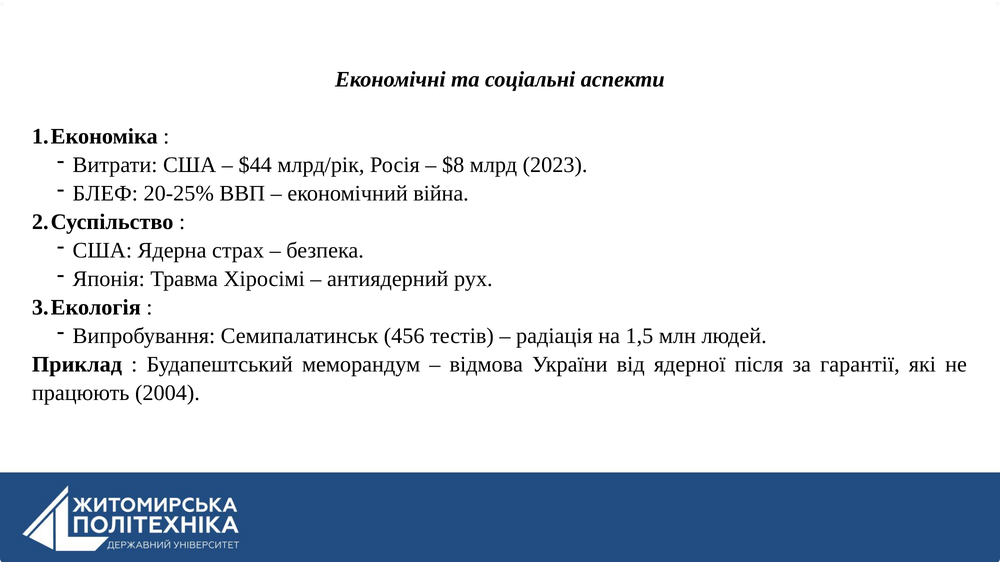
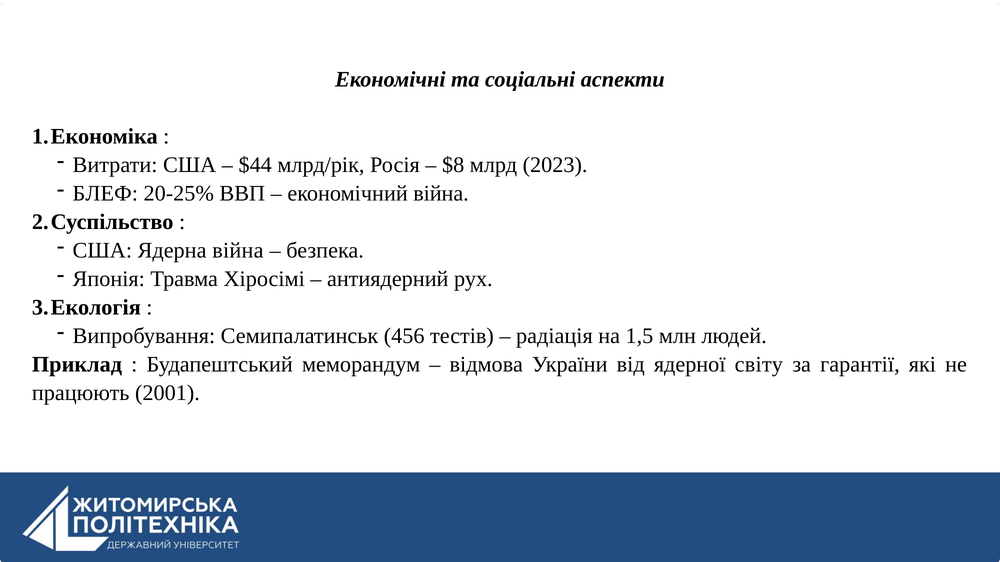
Ядерна страх: страх -> війна
після: після -> світу
2004: 2004 -> 2001
